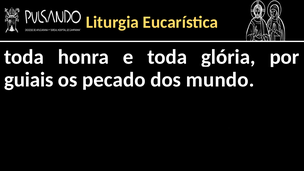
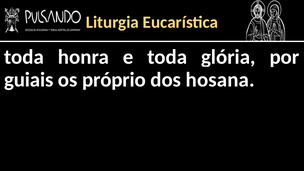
pecado: pecado -> próprio
mundo: mundo -> hosana
